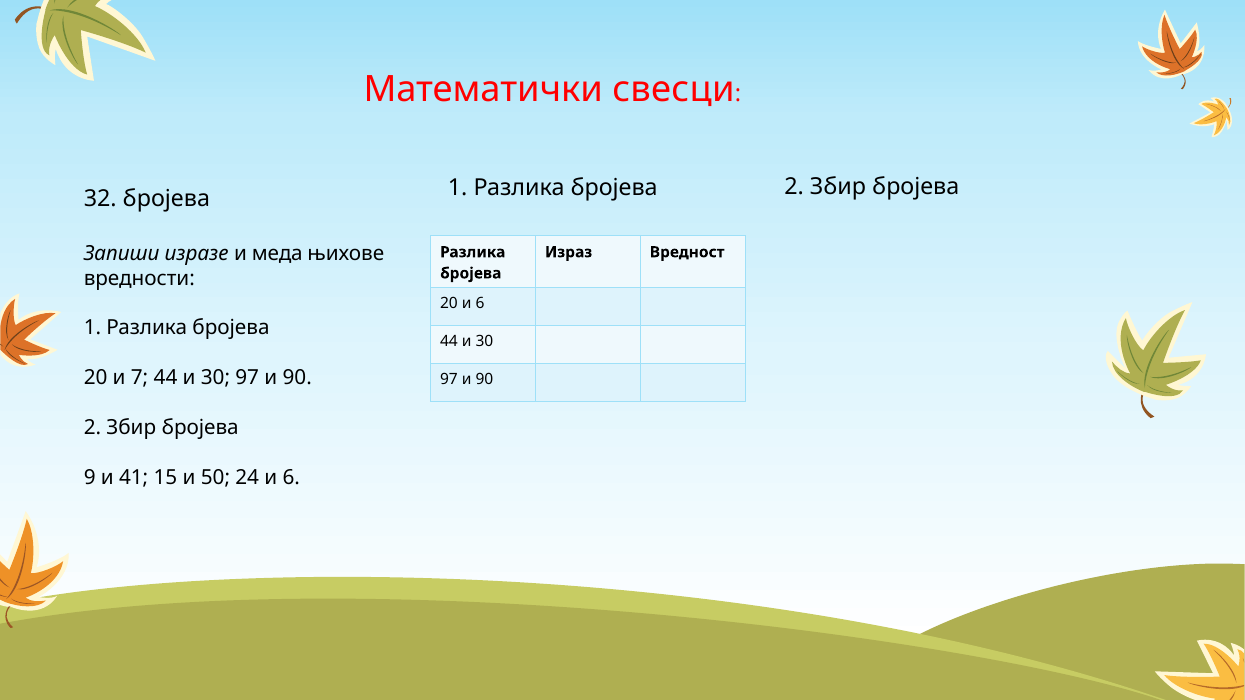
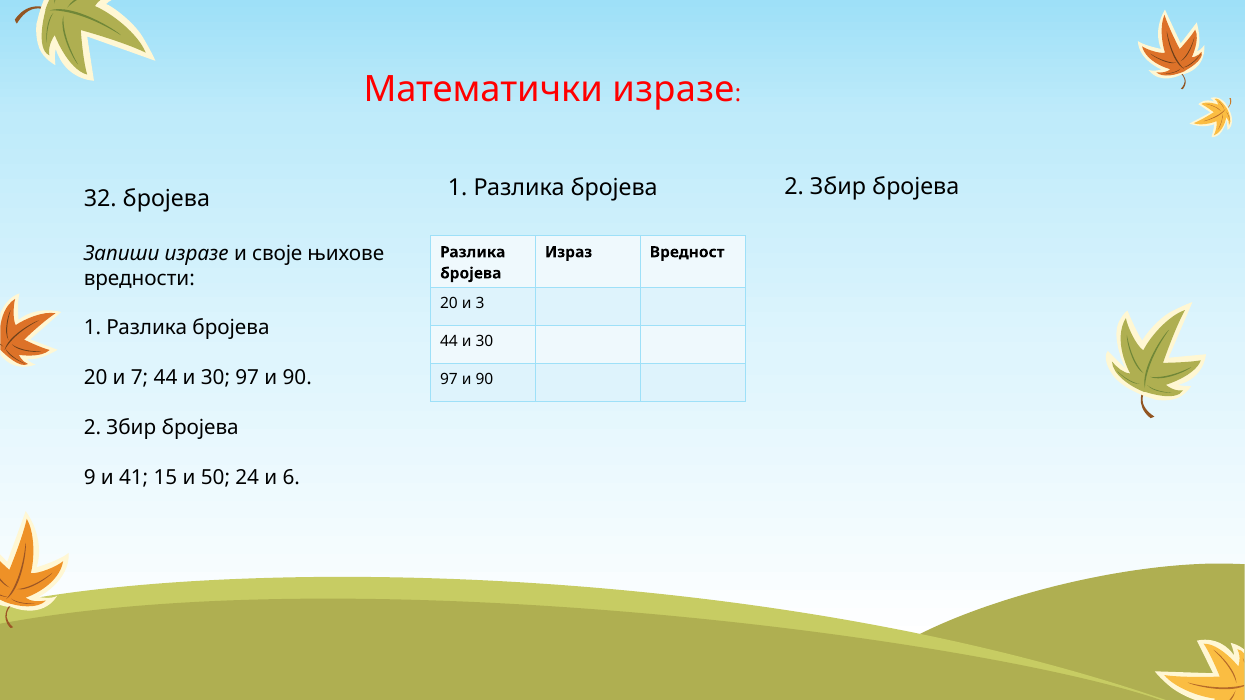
Математички свесци: свесци -> изразе
меда: меда -> своје
20 и 6: 6 -> 3
